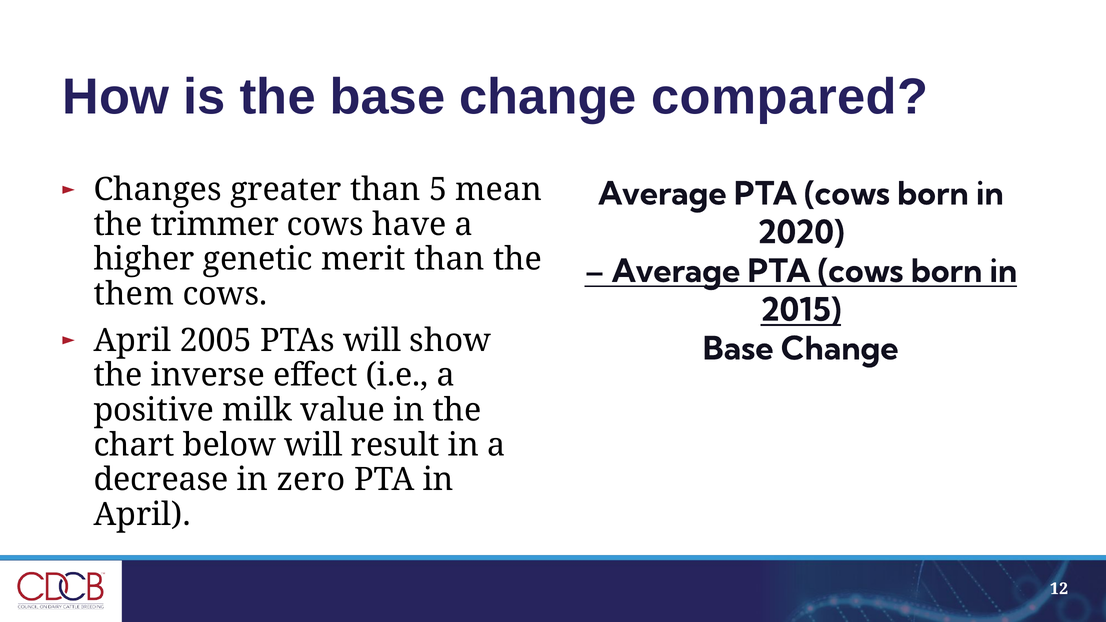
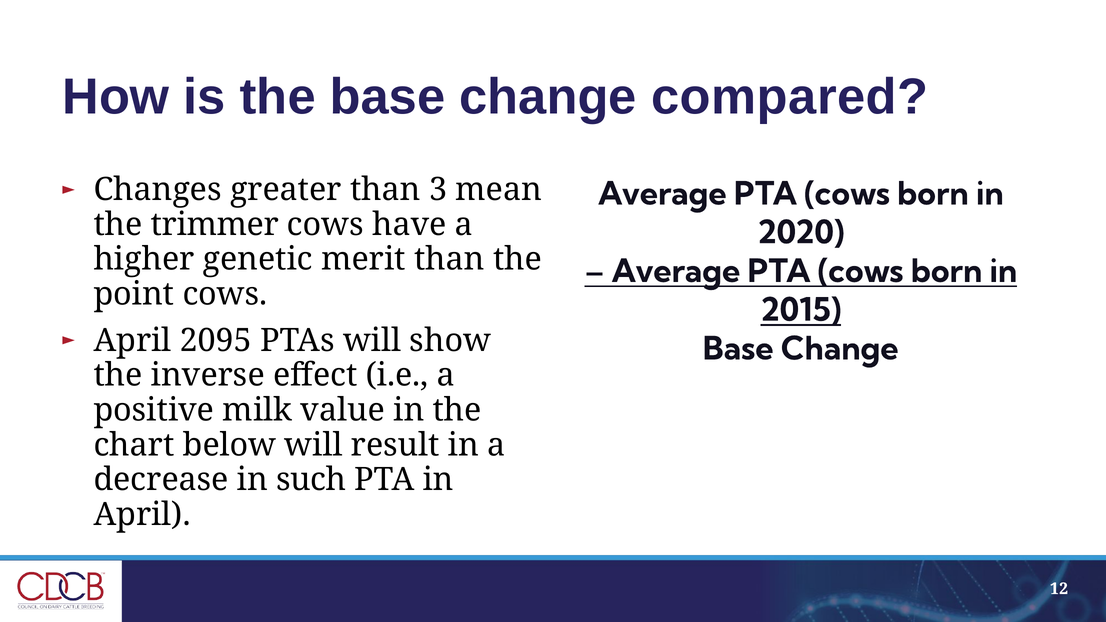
5: 5 -> 3
them: them -> point
2005: 2005 -> 2095
zero: zero -> such
